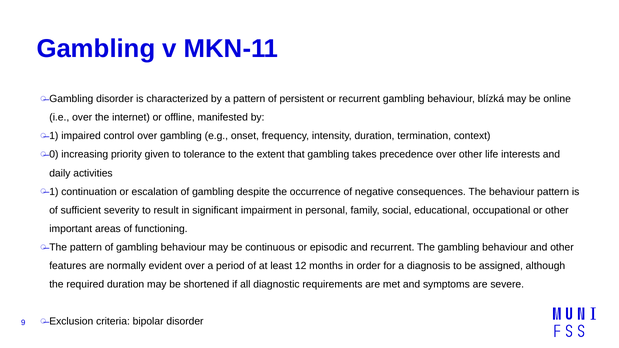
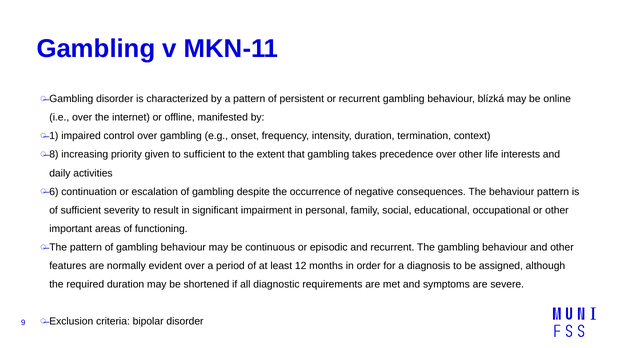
0: 0 -> 8
to tolerance: tolerance -> sufficient
1 at (54, 192): 1 -> 6
